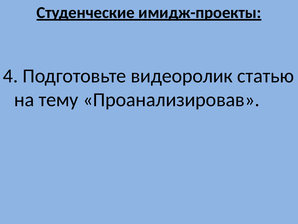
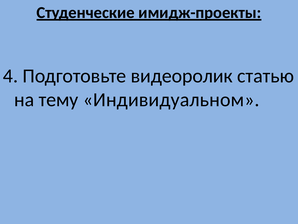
Проанализировав: Проанализировав -> Индивидуальном
